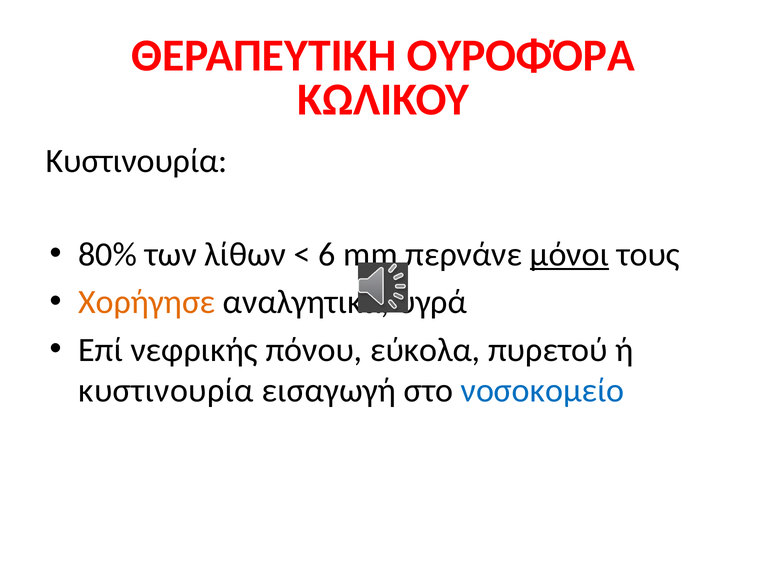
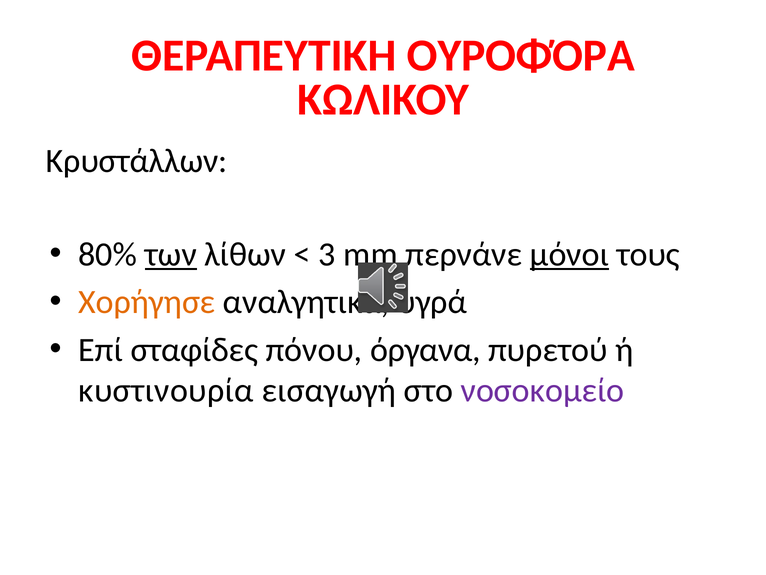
Κυστινουρία at (137, 161): Κυστινουρία -> Κρυστάλλων
των underline: none -> present
6: 6 -> 3
νεφρικής: νεφρικής -> σταφίδες
εύκολα: εύκολα -> όργανα
νοσοκομείο colour: blue -> purple
